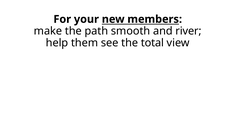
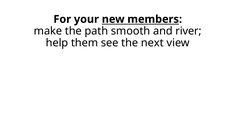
total: total -> next
